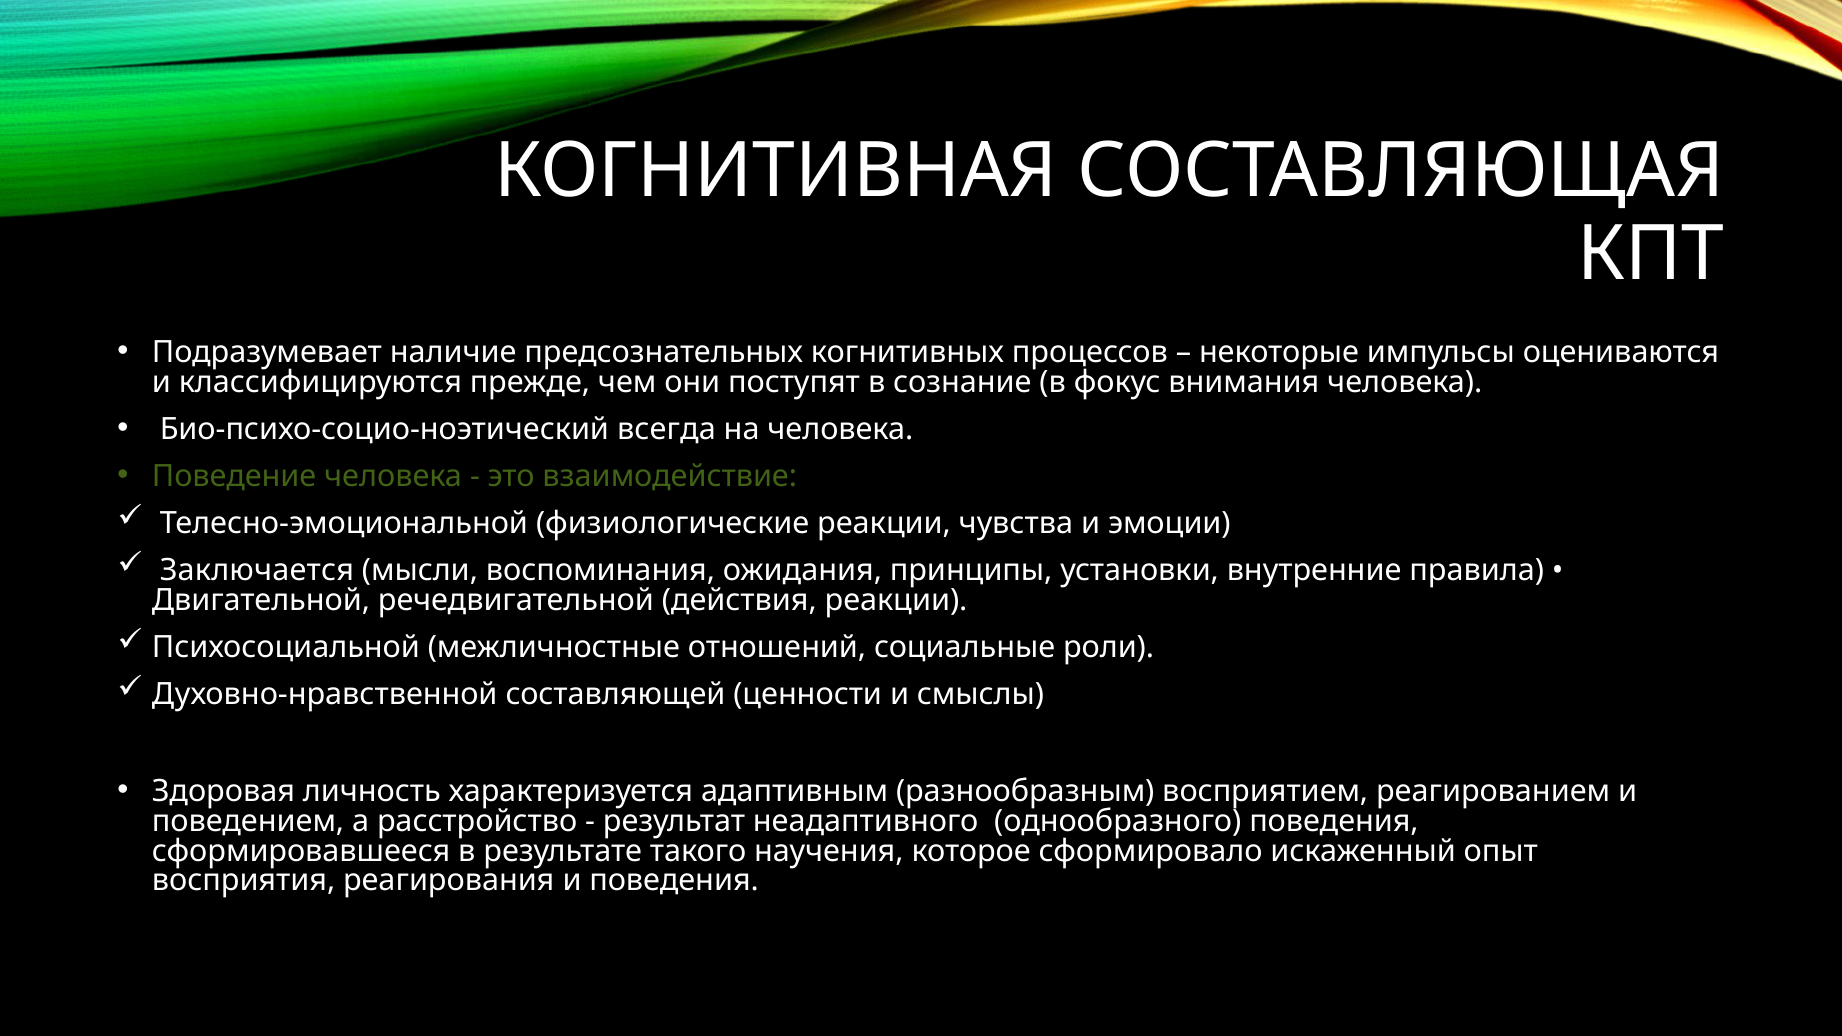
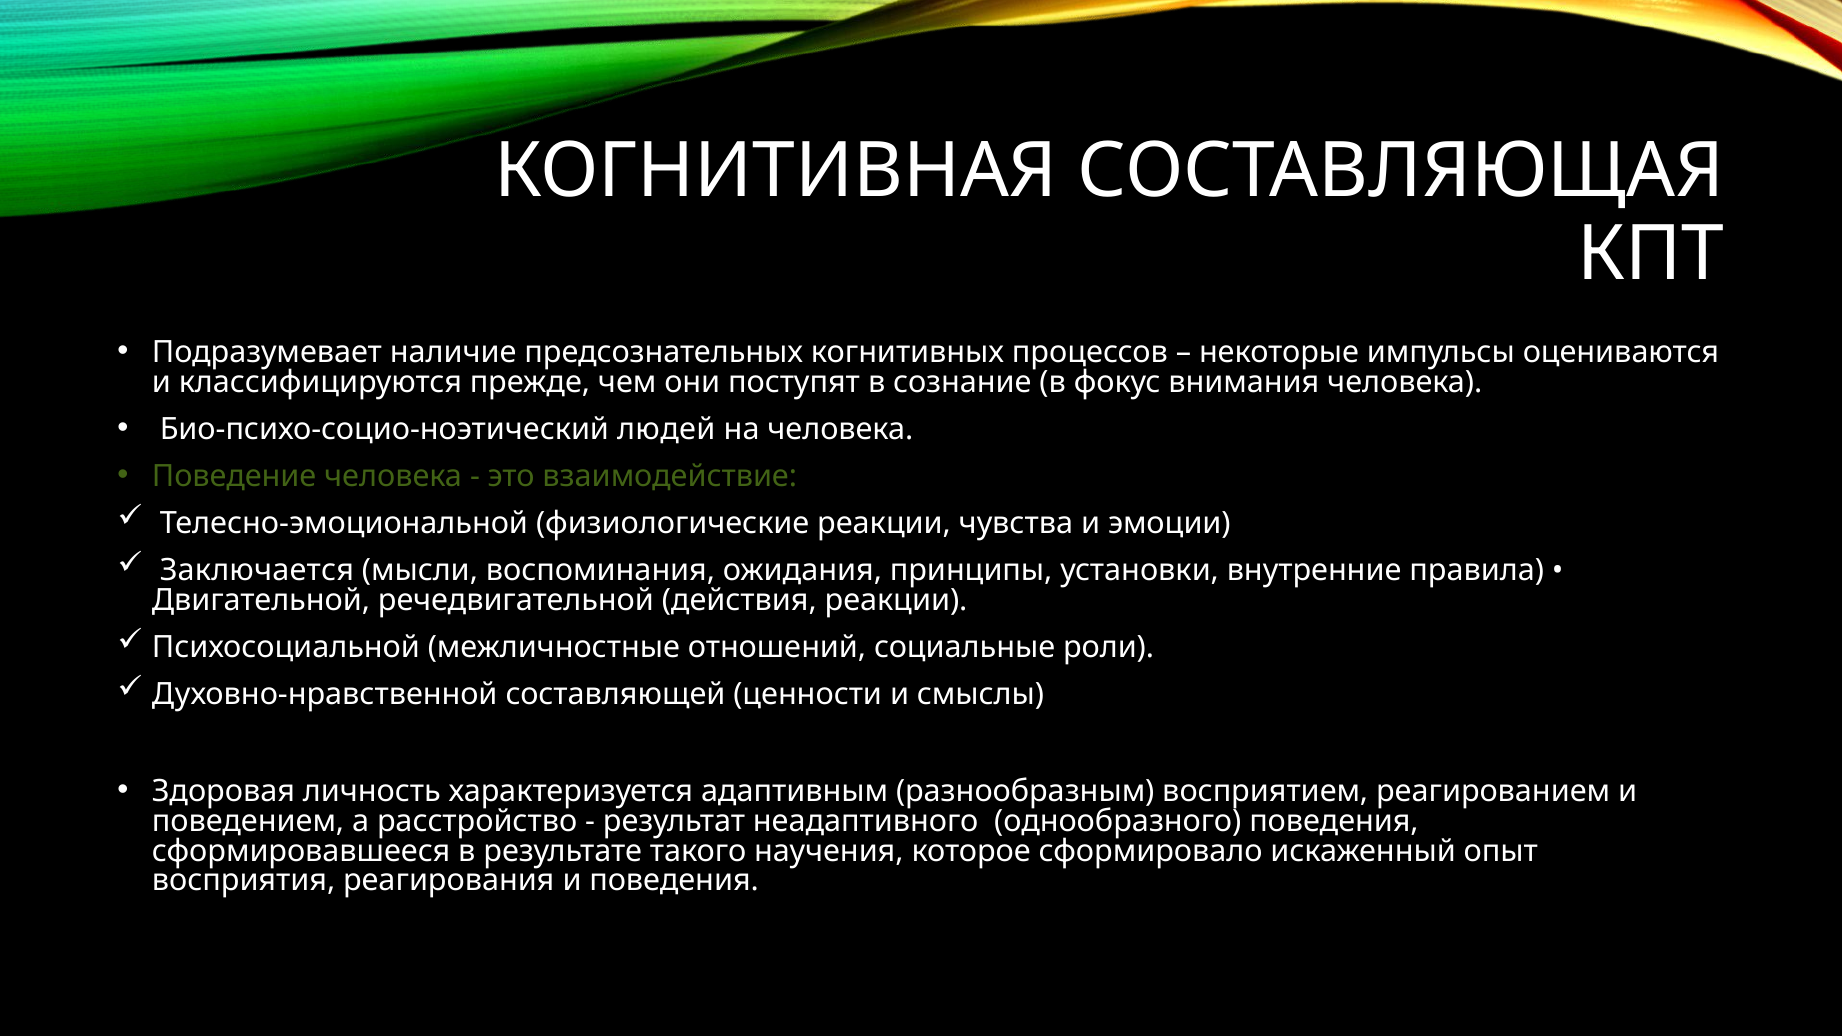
всегда: всегда -> людей
